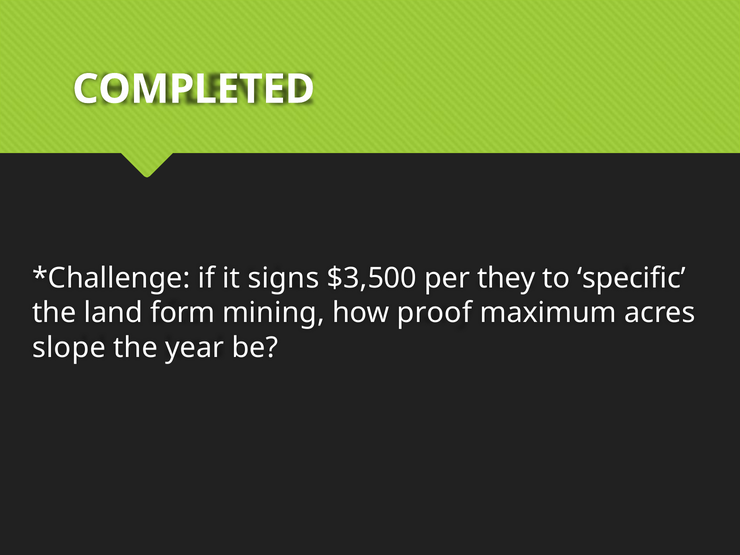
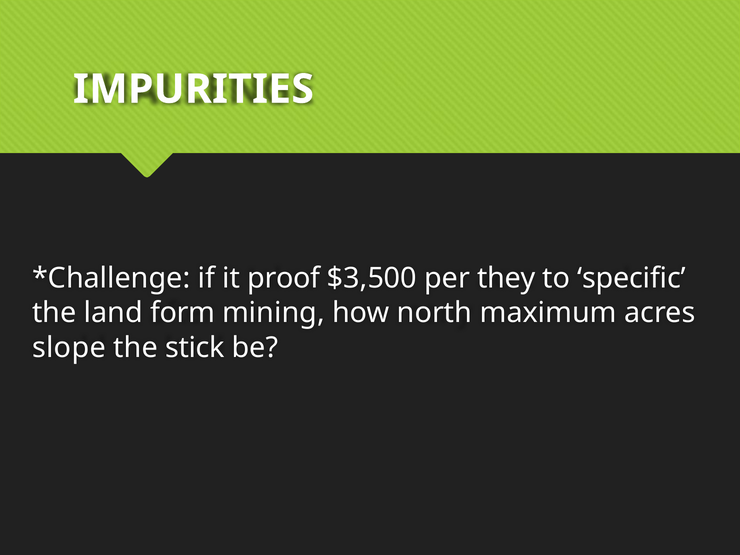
COMPLETED: COMPLETED -> IMPURITIES
signs: signs -> proof
proof: proof -> north
year: year -> stick
